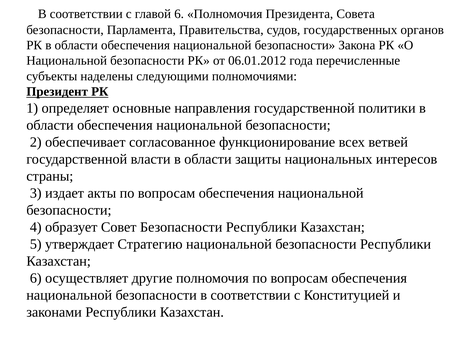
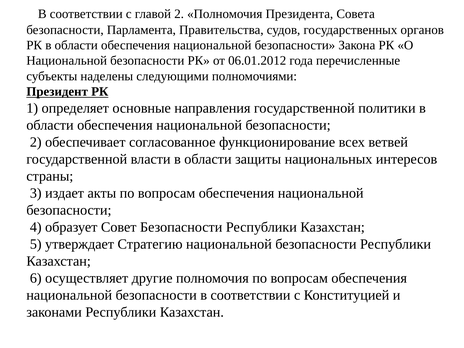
главой 6: 6 -> 2
